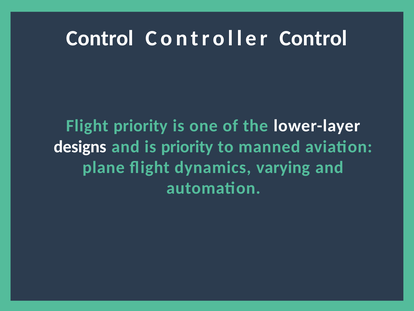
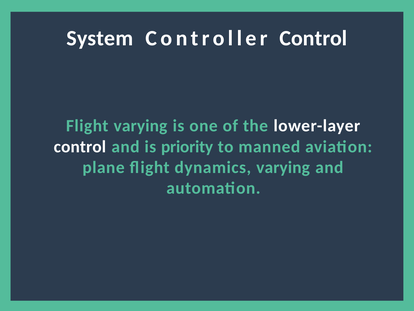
Control at (100, 38): Control -> System
Flight priority: priority -> varying
designs at (80, 146): designs -> control
